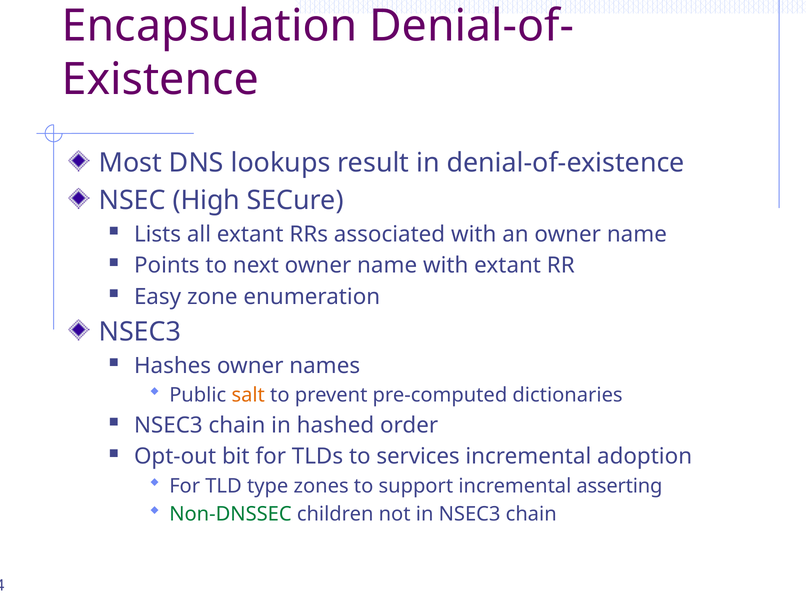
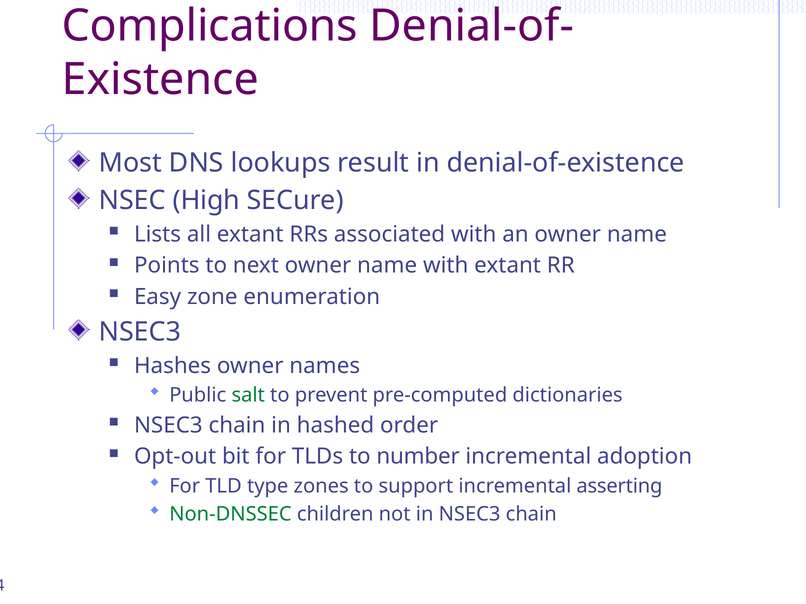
Encapsulation: Encapsulation -> Complications
salt colour: orange -> green
services: services -> number
